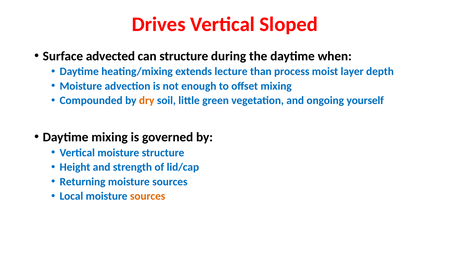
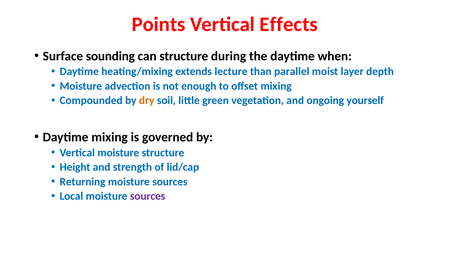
Drives: Drives -> Points
Sloped: Sloped -> Effects
advected: advected -> sounding
process: process -> parallel
sources at (148, 196) colour: orange -> purple
